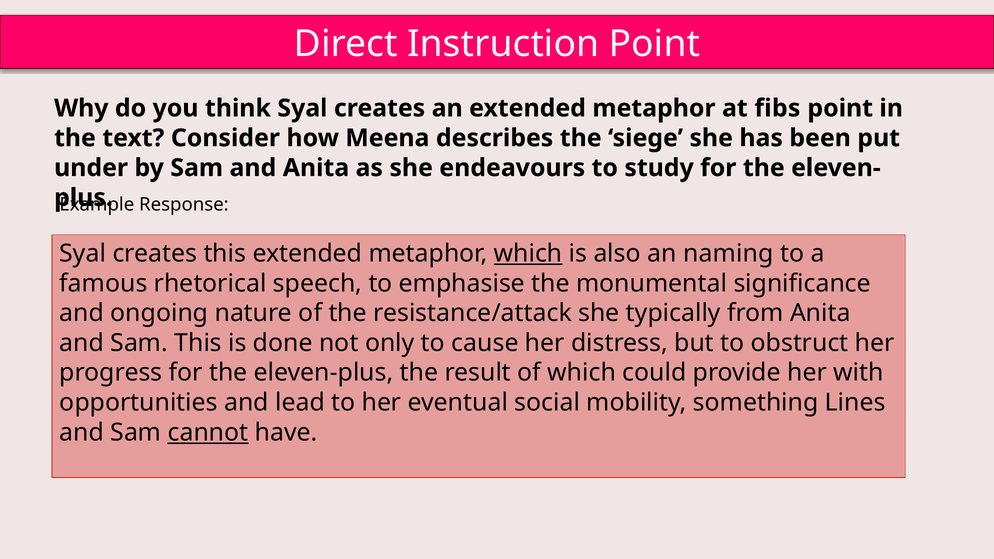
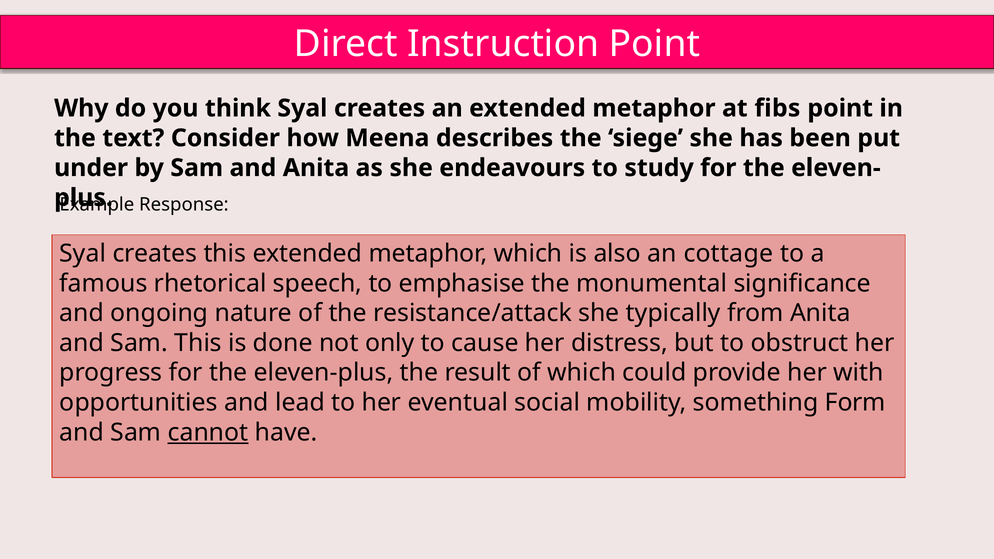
which at (528, 254) underline: present -> none
naming: naming -> cottage
Lines: Lines -> Form
